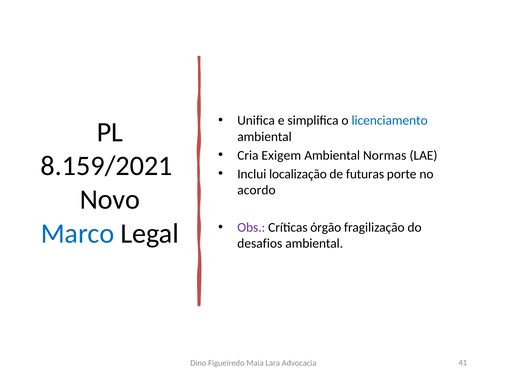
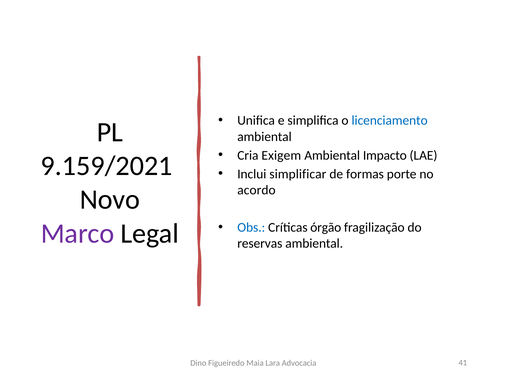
Normas: Normas -> Impacto
8.159/2021: 8.159/2021 -> 9.159/2021
localização: localização -> simplificar
futuras: futuras -> formas
Obs colour: purple -> blue
Marco colour: blue -> purple
desafios: desafios -> reservas
